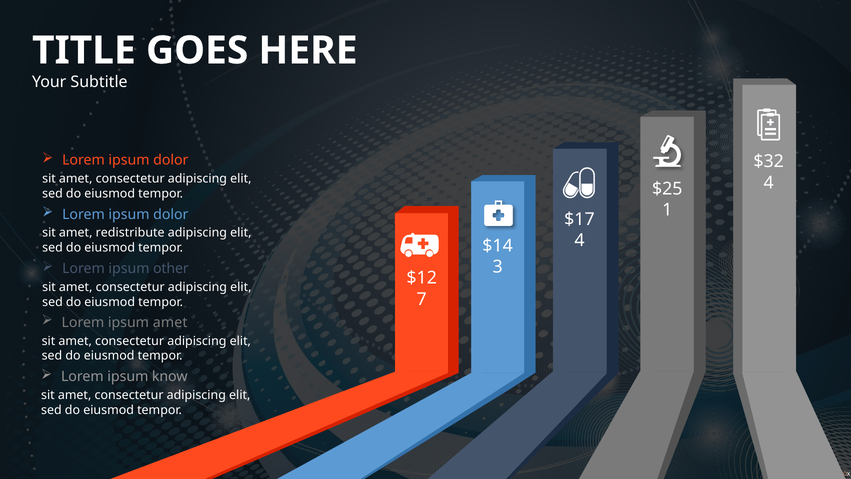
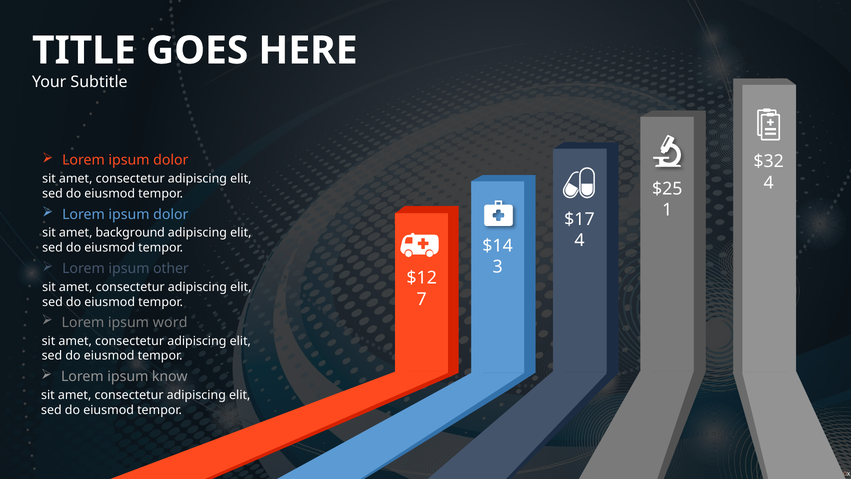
redistribute: redistribute -> background
ipsum amet: amet -> word
